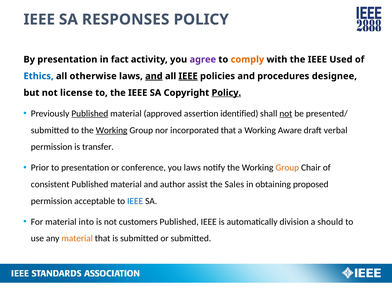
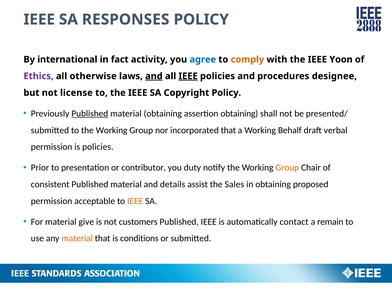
By presentation: presentation -> international
agree colour: purple -> blue
Used: Used -> Yoon
Ethics colour: blue -> purple
Policy at (226, 93) underline: present -> none
material approved: approved -> obtaining
assertion identified: identified -> obtaining
not at (286, 114) underline: present -> none
Working at (112, 130) underline: present -> none
Aware: Aware -> Behalf
is transfer: transfer -> policies
conference: conference -> contributor
you laws: laws -> duty
author: author -> details
IEEE at (135, 201) colour: blue -> orange
into: into -> give
division: division -> contact
should: should -> remain
is submitted: submitted -> conditions
